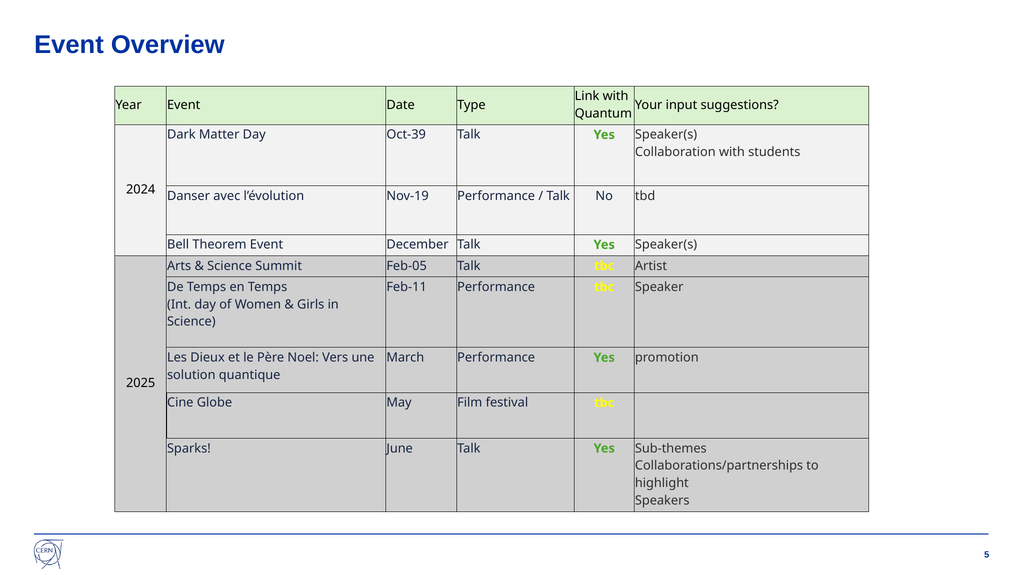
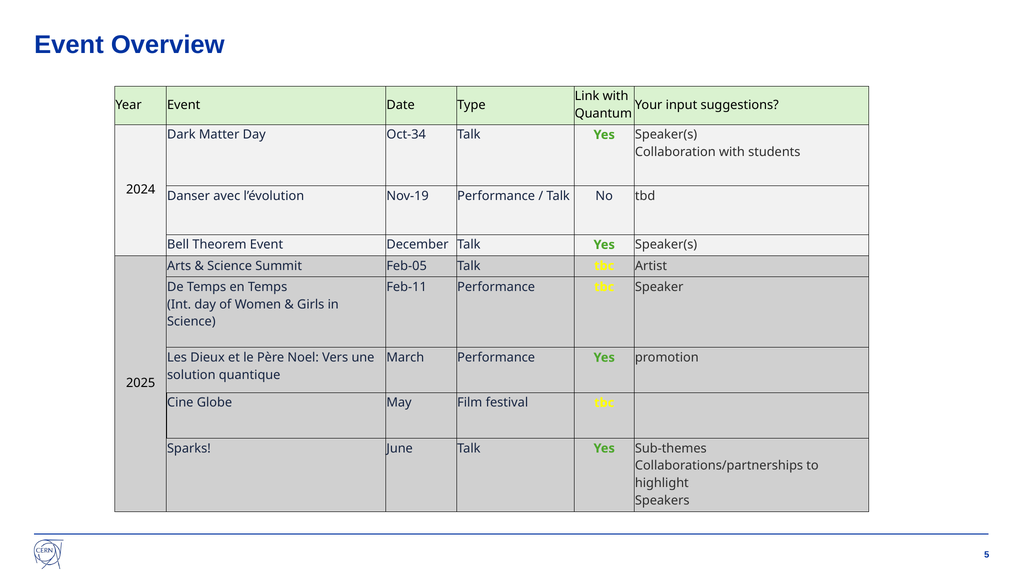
Oct-39: Oct-39 -> Oct-34
